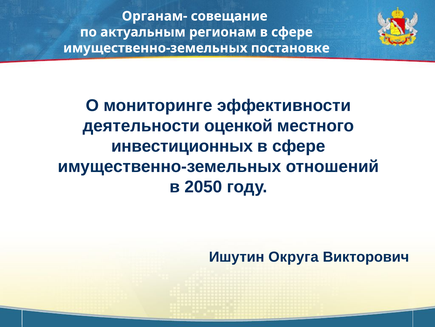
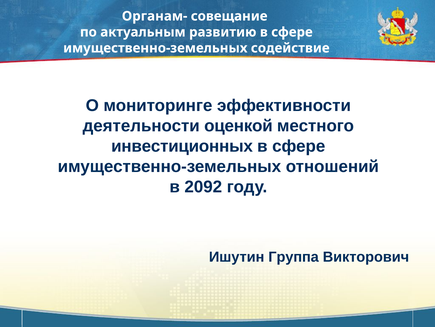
регионам: регионам -> развитию
постановке: постановке -> содействие
2050: 2050 -> 2092
Округа: Округа -> Группа
